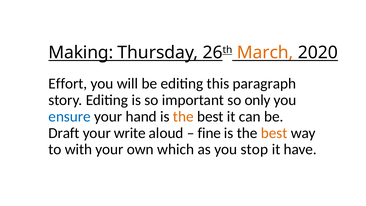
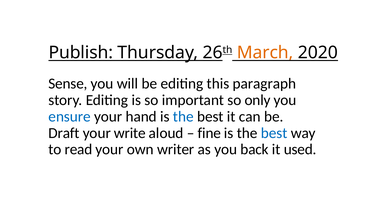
Making: Making -> Publish
Effort: Effort -> Sense
the at (183, 116) colour: orange -> blue
best at (274, 133) colour: orange -> blue
with: with -> read
which: which -> writer
stop: stop -> back
have: have -> used
